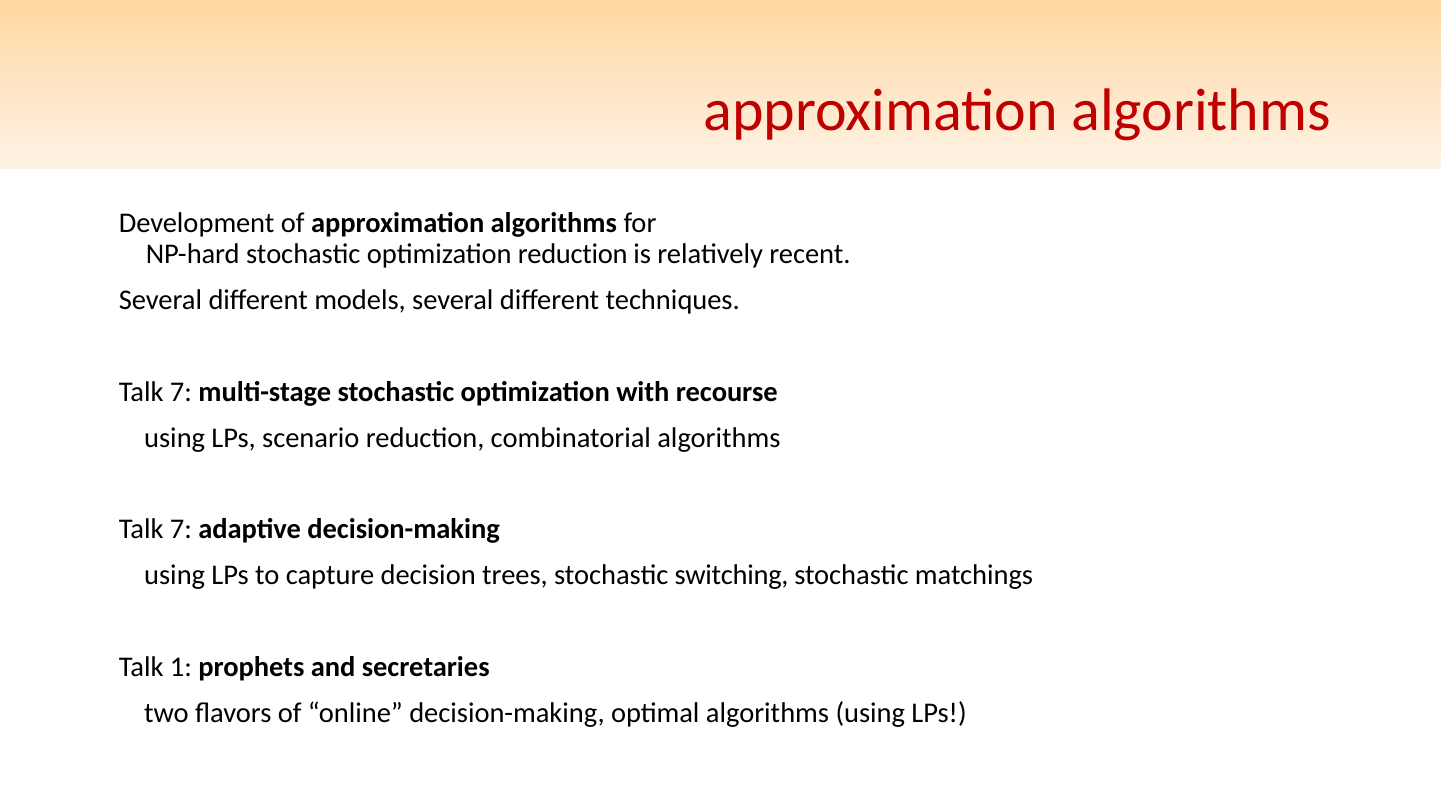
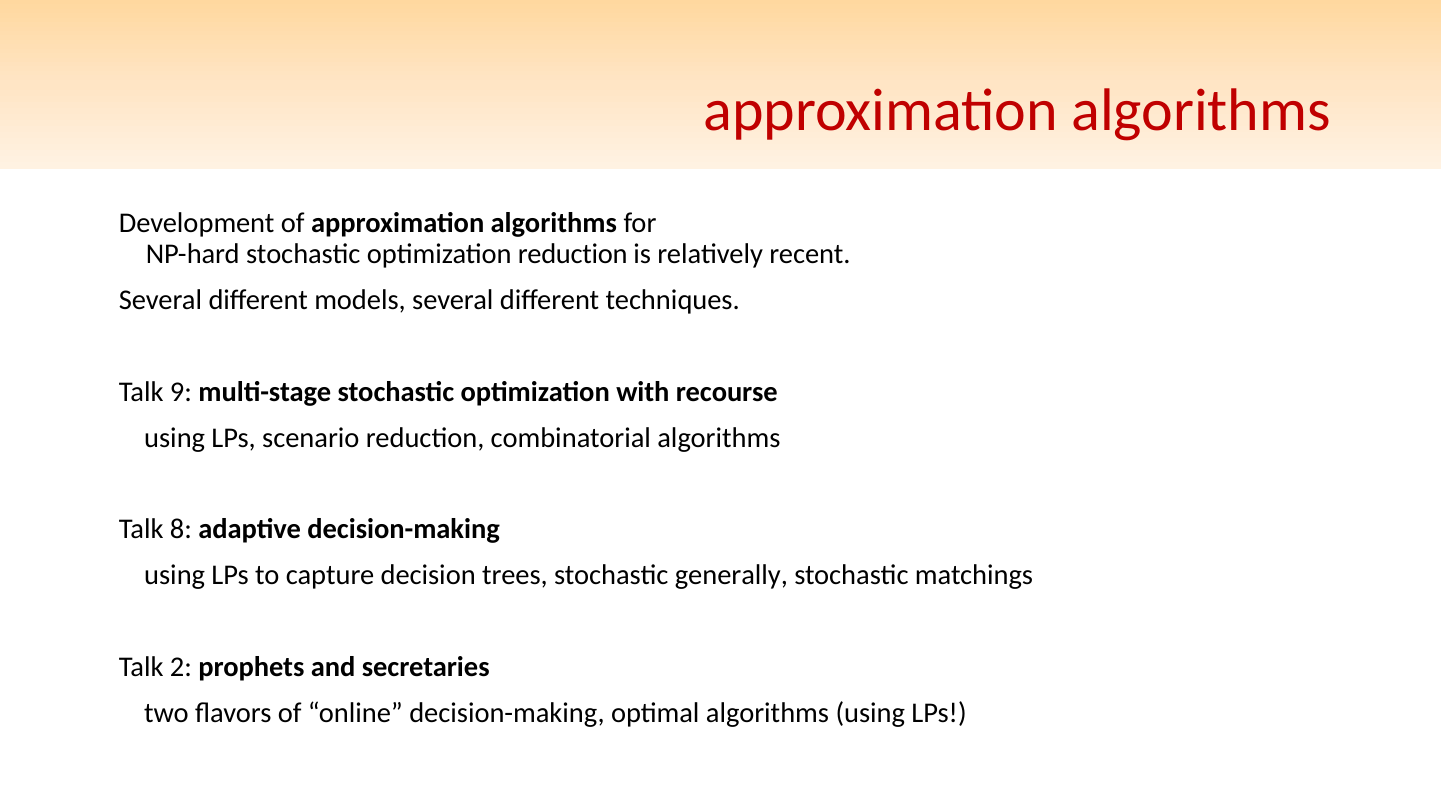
7 at (181, 392): 7 -> 9
7 at (181, 529): 7 -> 8
switching: switching -> generally
1: 1 -> 2
